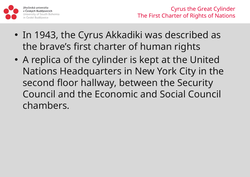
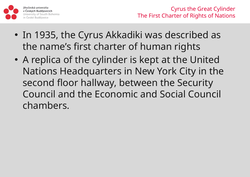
1943: 1943 -> 1935
brave’s: brave’s -> name’s
